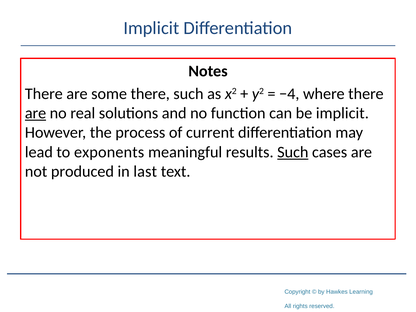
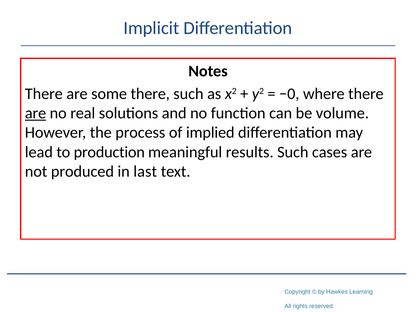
−4: −4 -> −0
be implicit: implicit -> volume
current: current -> implied
exponents: exponents -> production
Such at (293, 152) underline: present -> none
